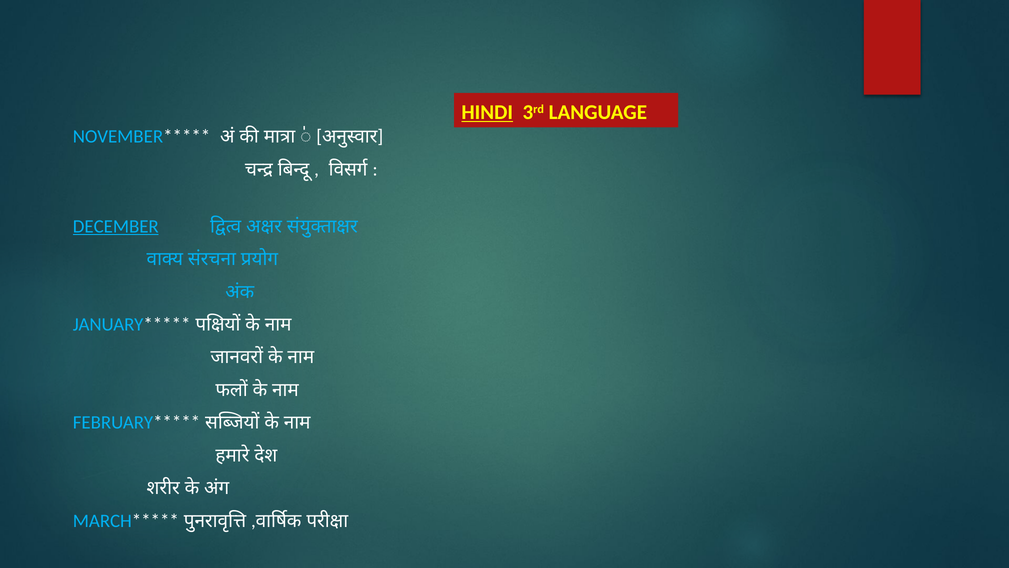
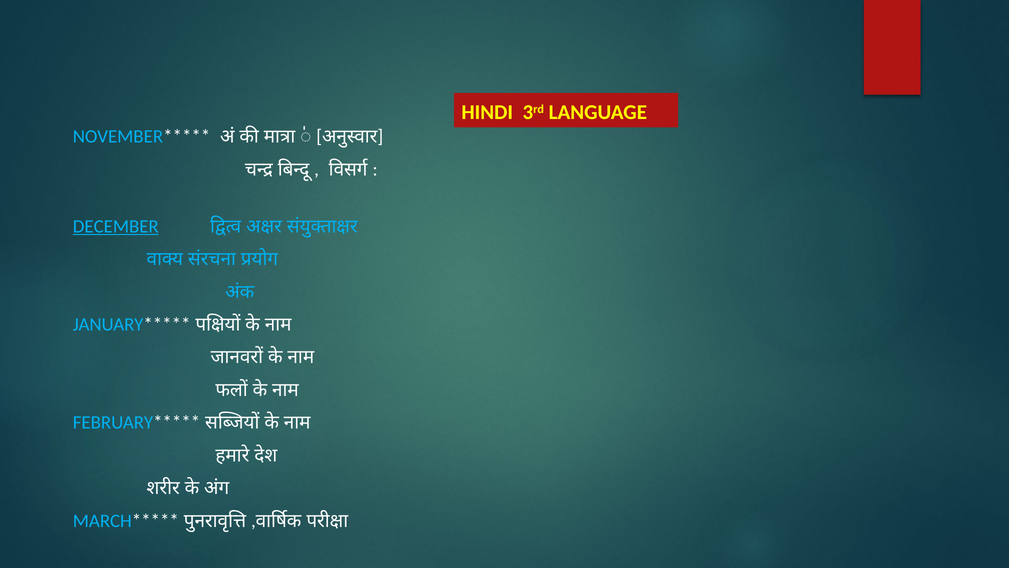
HINDI underline: present -> none
